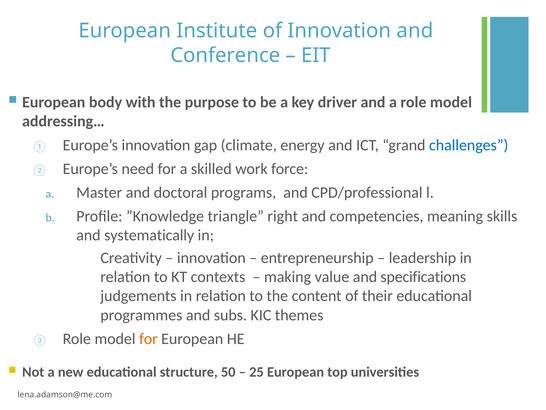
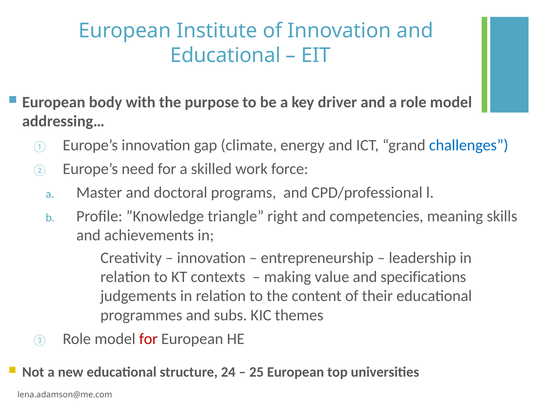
Conference at (225, 55): Conference -> Educational
systematically: systematically -> achievements
for at (148, 338) colour: orange -> red
50: 50 -> 24
